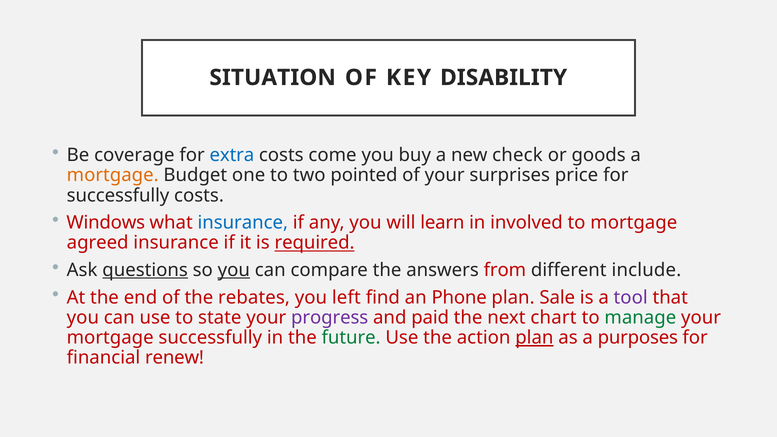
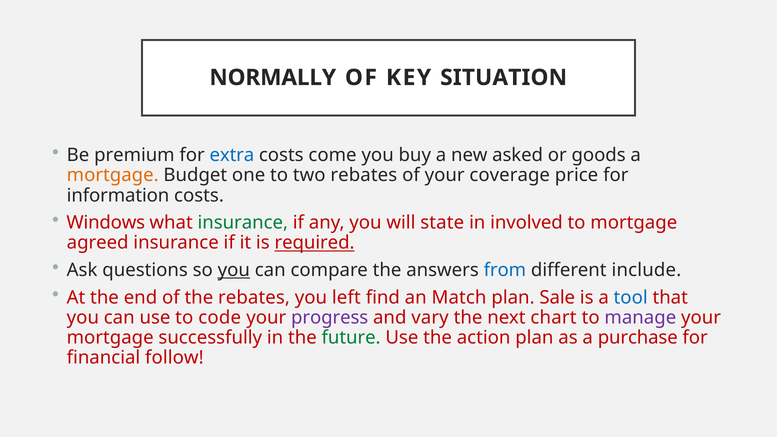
SITUATION: SITUATION -> NORMALLY
DISABILITY: DISABILITY -> SITUATION
coverage: coverage -> premium
check: check -> asked
two pointed: pointed -> rebates
surprises: surprises -> coverage
successfully at (118, 195): successfully -> information
insurance at (243, 223) colour: blue -> green
learn: learn -> state
questions underline: present -> none
from colour: red -> blue
Phone: Phone -> Match
tool colour: purple -> blue
state: state -> code
paid: paid -> vary
manage colour: green -> purple
plan at (534, 338) underline: present -> none
purposes: purposes -> purchase
renew: renew -> follow
